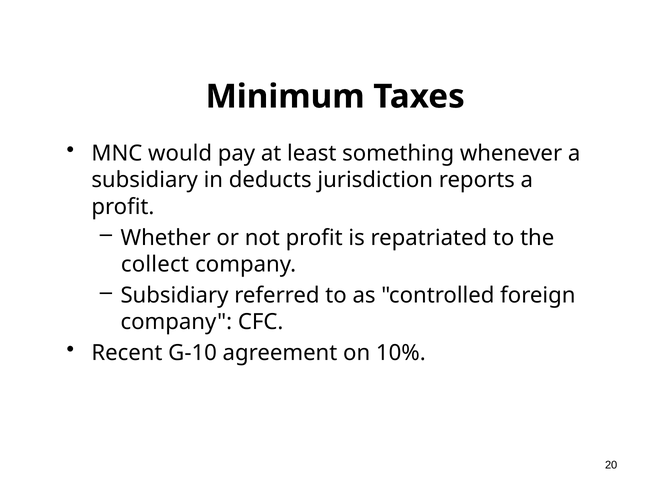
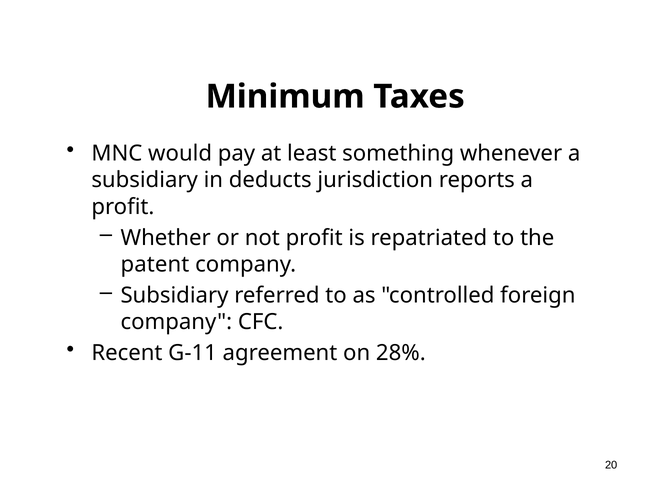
collect: collect -> patent
G-10: G-10 -> G-11
10%: 10% -> 28%
